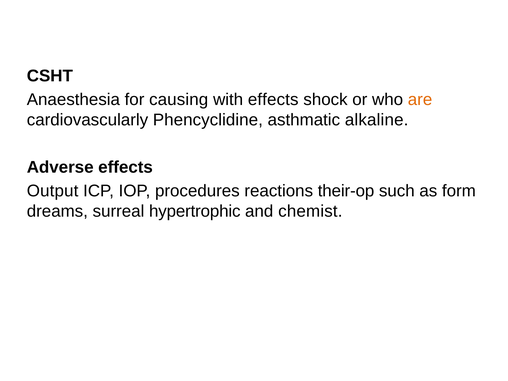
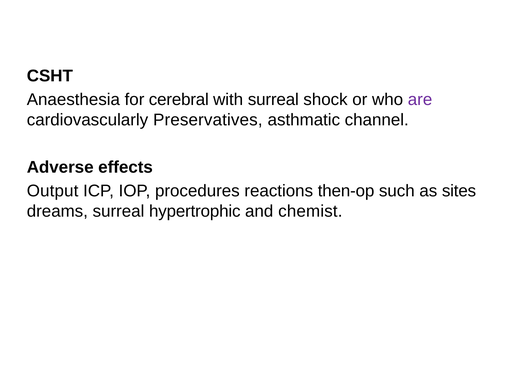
causing: causing -> cerebral
with effects: effects -> surreal
are colour: orange -> purple
Phencyclidine: Phencyclidine -> Preservatives
alkaline: alkaline -> channel
their-op: their-op -> then-op
form: form -> sites
